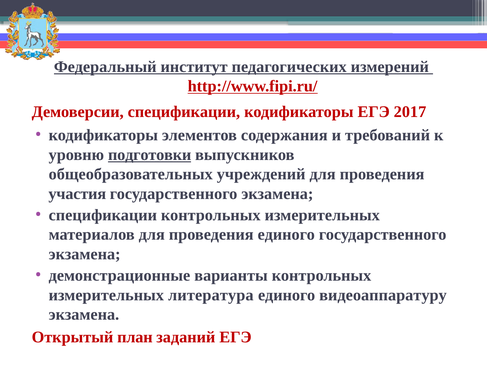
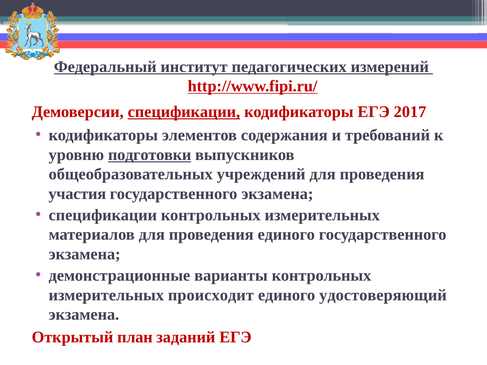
спецификации at (184, 112) underline: none -> present
литература: литература -> происходит
видеоаппаратуру: видеоаппаратуру -> удостоверяющий
